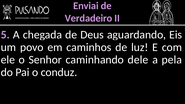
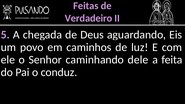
Enviai: Enviai -> Feitas
pela: pela -> feita
